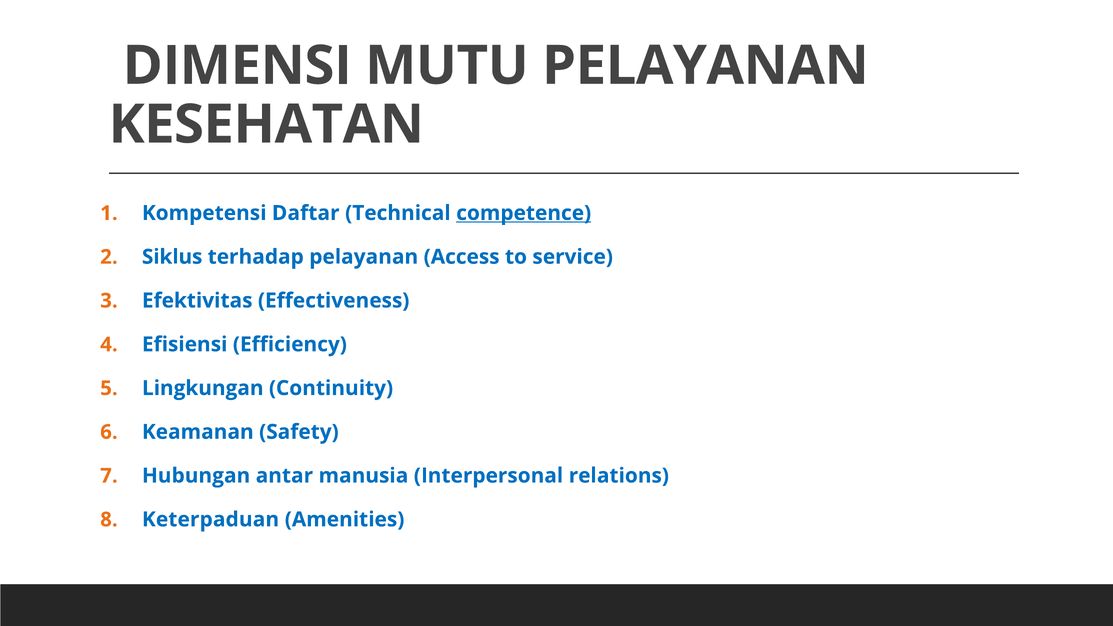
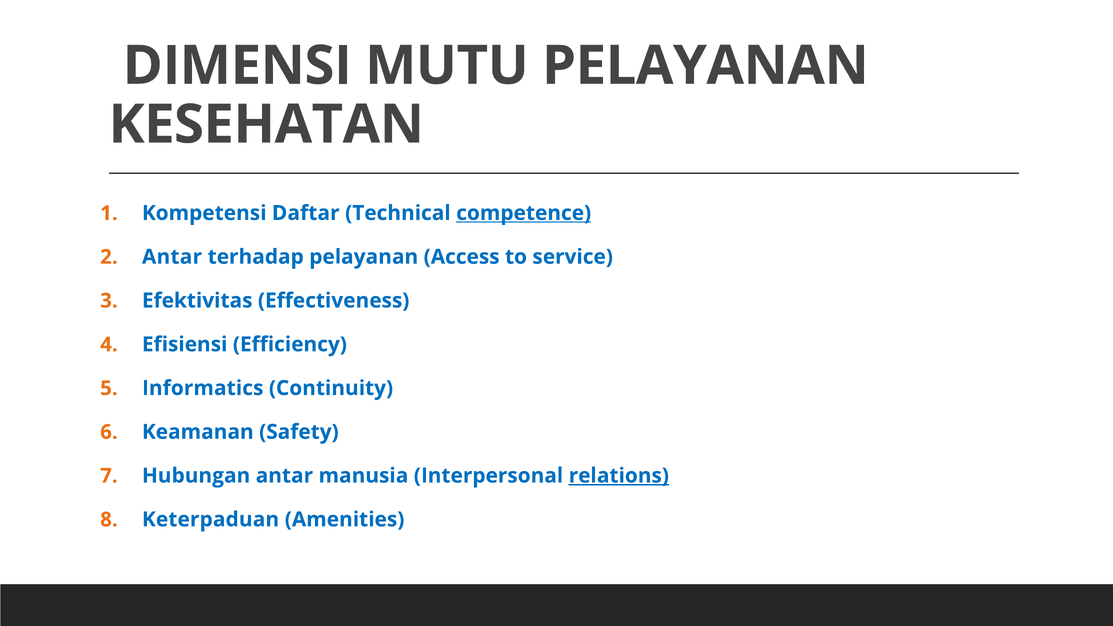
Siklus at (172, 257): Siklus -> Antar
Lingkungan: Lingkungan -> Informatics
relations underline: none -> present
